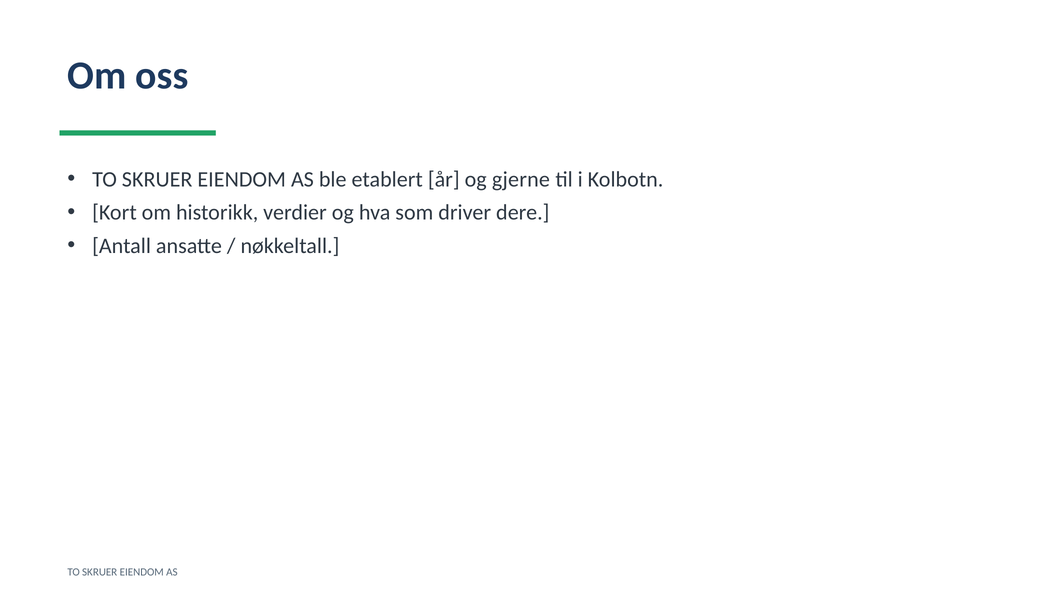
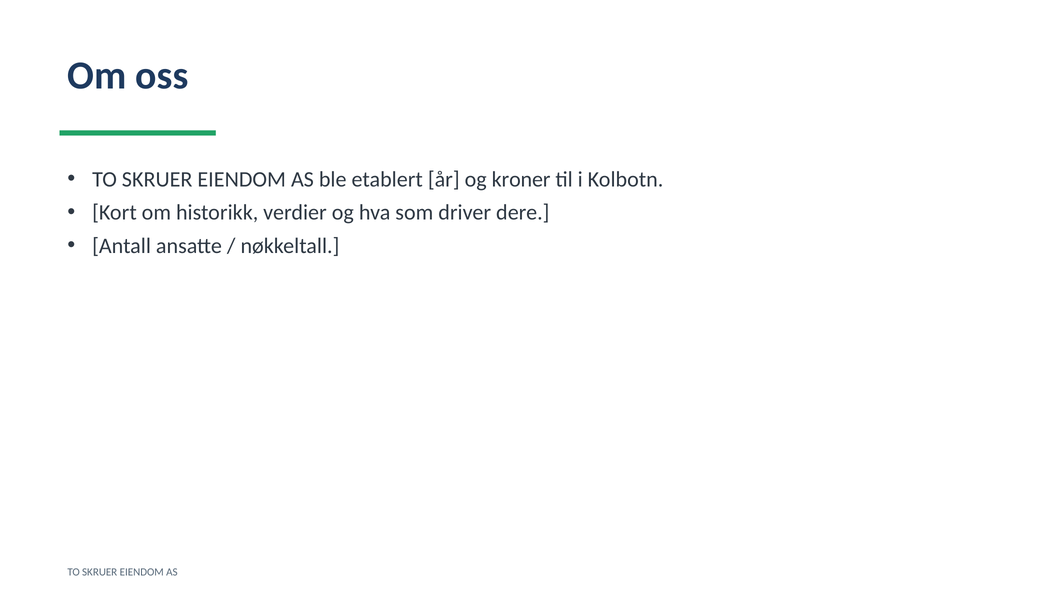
gjerne: gjerne -> kroner
